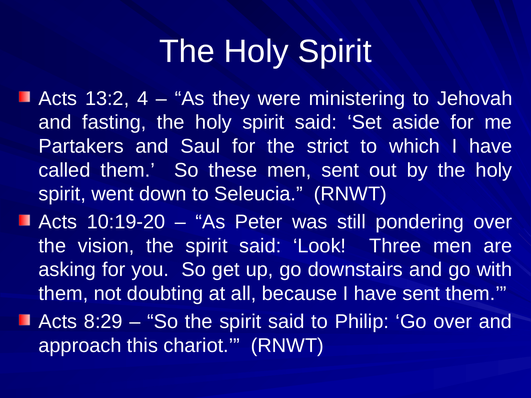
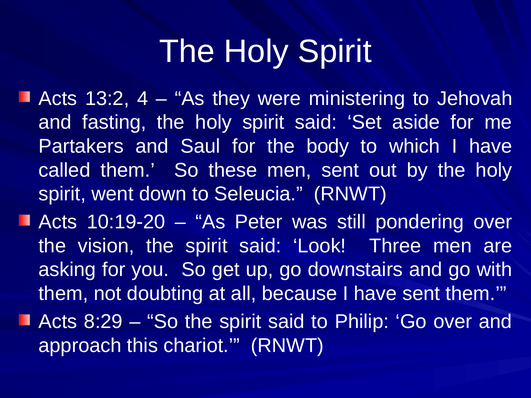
strict: strict -> body
